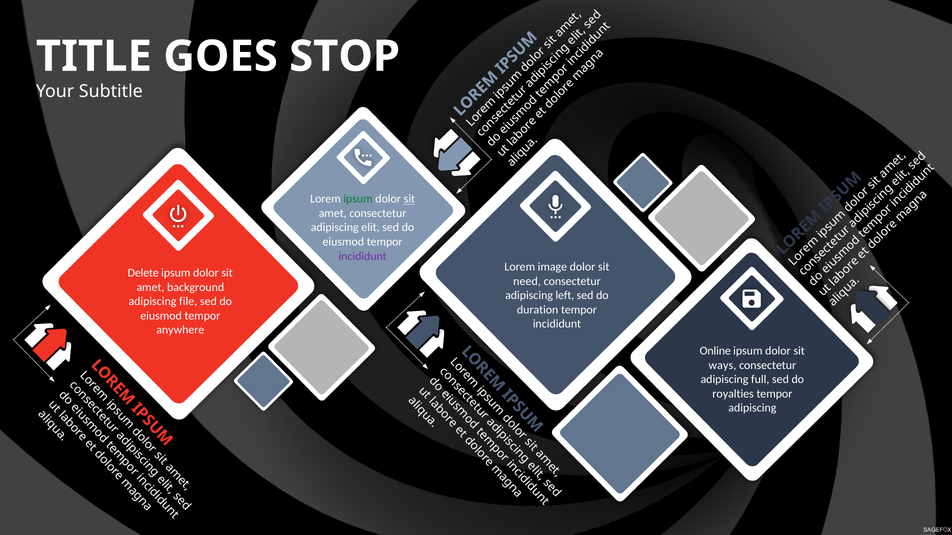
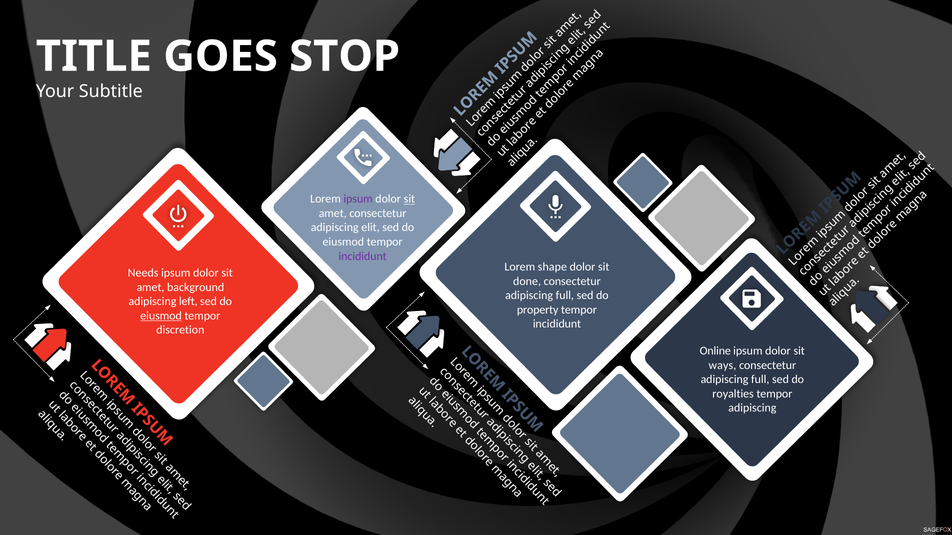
ipsum at (358, 199) colour: green -> purple
image: image -> shape
Delete: Delete -> Needs
need: need -> done
left at (565, 296): left -> full
file: file -> left
duration: duration -> property
eiusmod at (161, 316) underline: none -> present
anywhere: anywhere -> discretion
